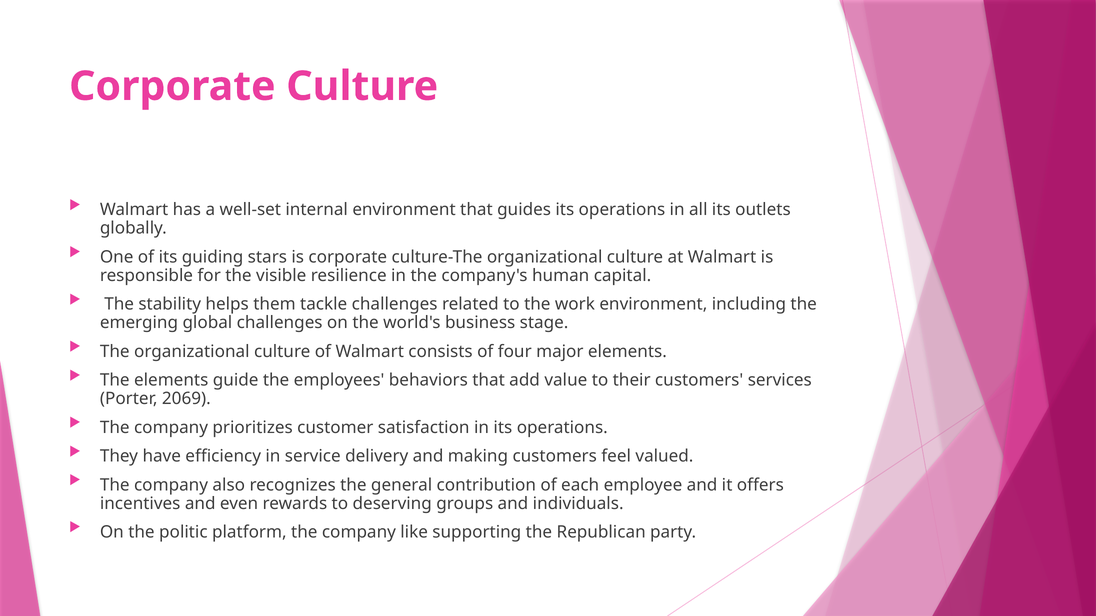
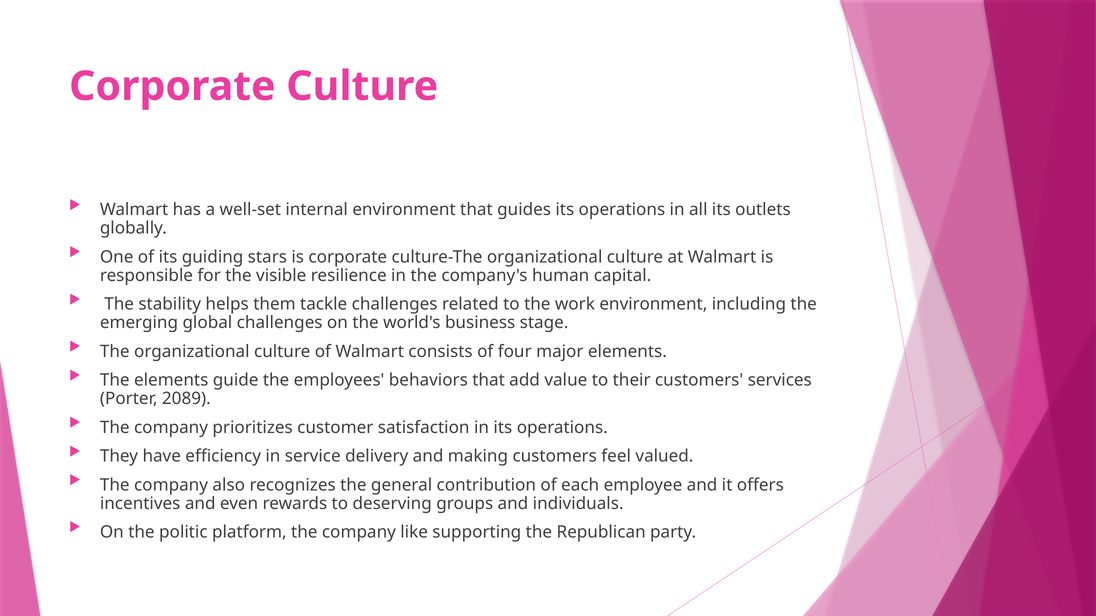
2069: 2069 -> 2089
